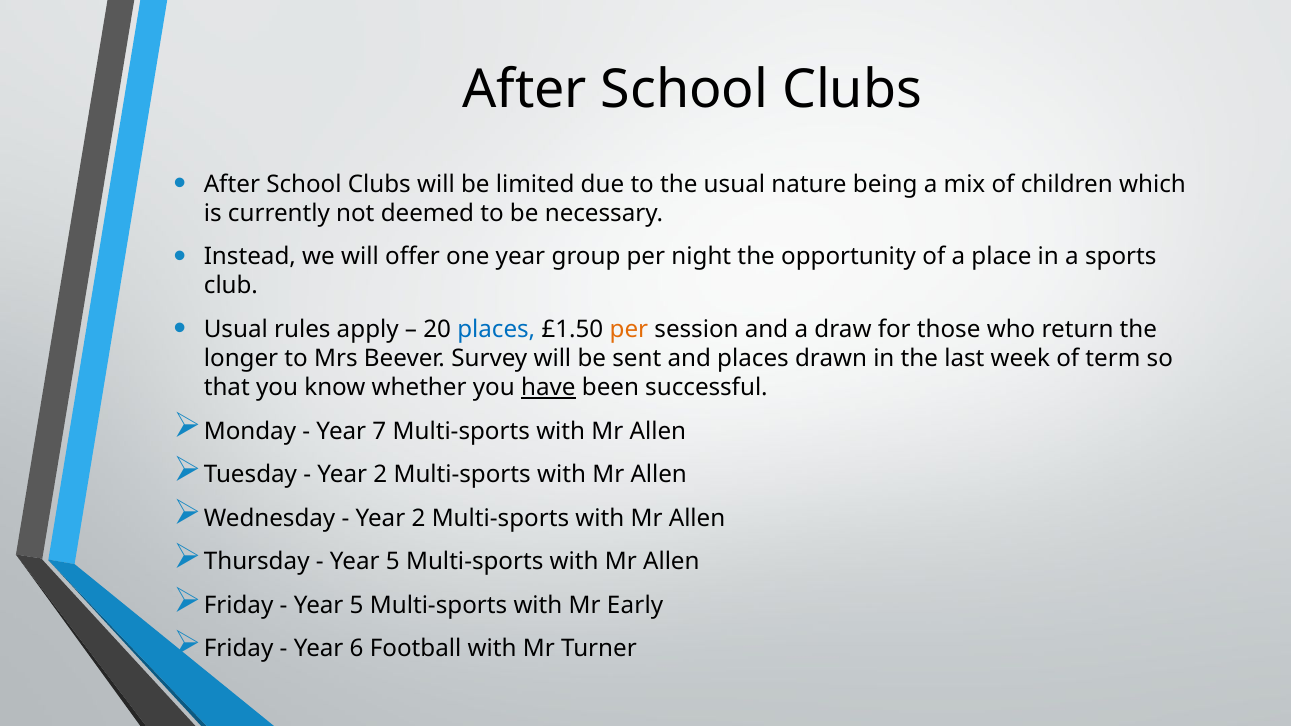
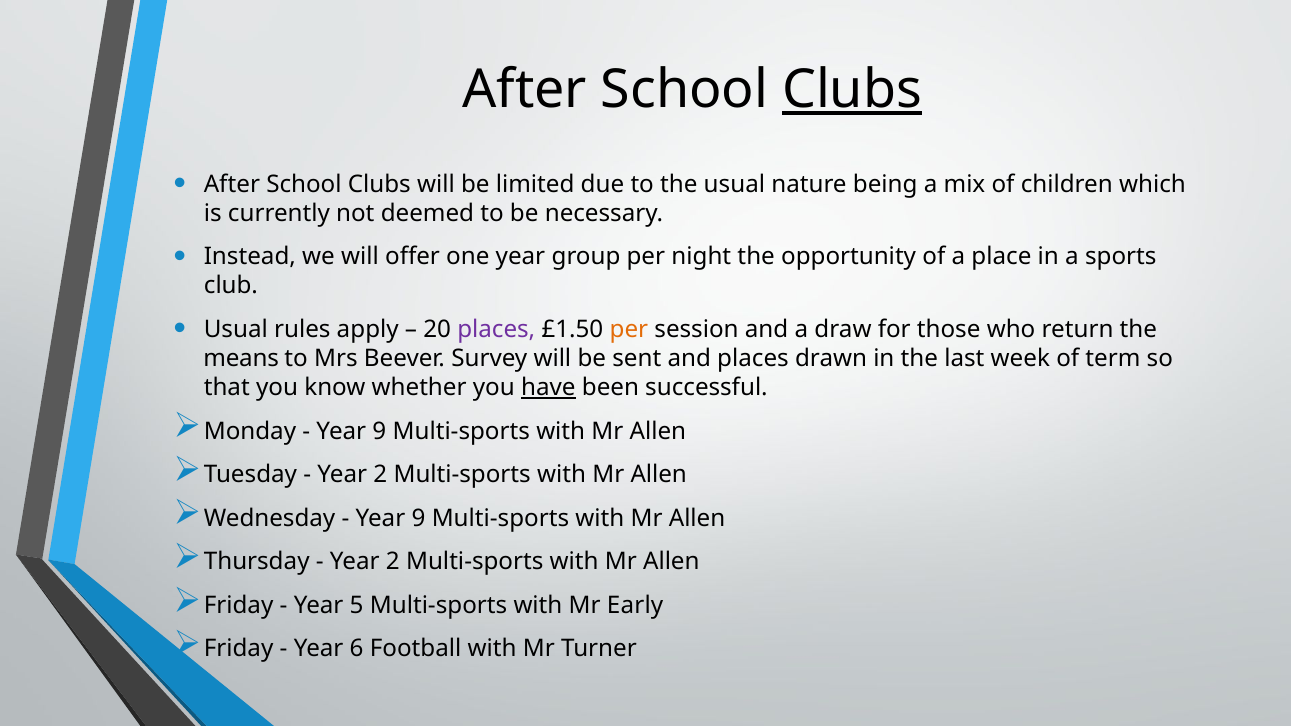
Clubs at (852, 90) underline: none -> present
places at (496, 330) colour: blue -> purple
longer: longer -> means
7 at (379, 431): 7 -> 9
2 at (419, 518): 2 -> 9
5 at (393, 562): 5 -> 2
